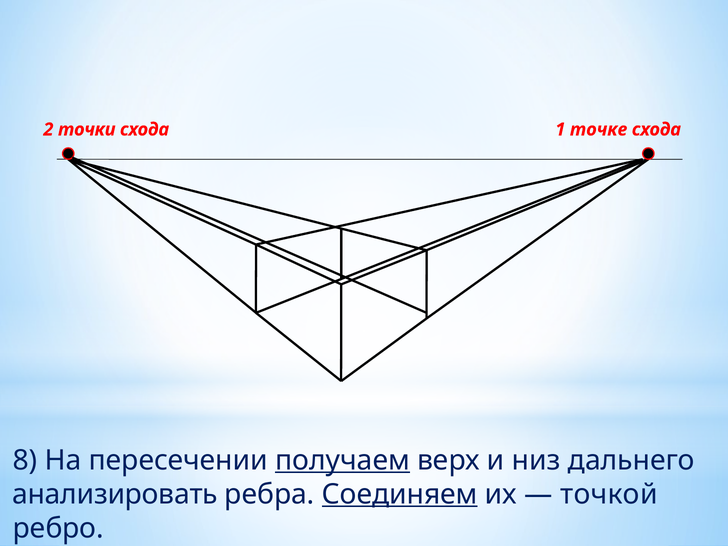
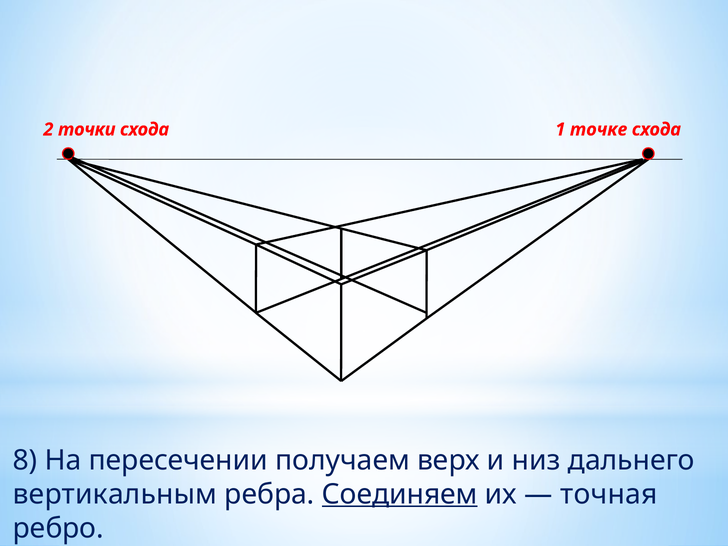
получаем underline: present -> none
анализировать: анализировать -> вертикальным
точкой: точкой -> точная
